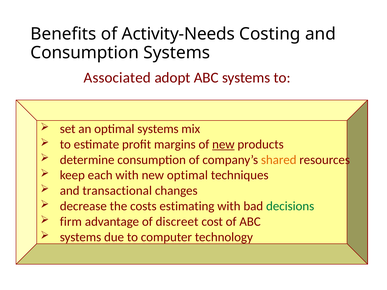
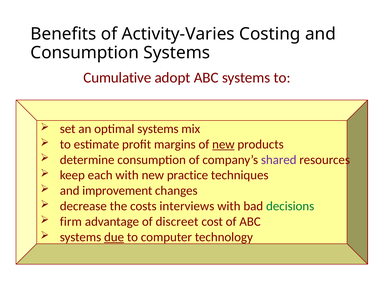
Activity-Needs: Activity-Needs -> Activity-Varies
Associated: Associated -> Cumulative
shared colour: orange -> purple
new optimal: optimal -> practice
transactional: transactional -> improvement
estimating: estimating -> interviews
due underline: none -> present
